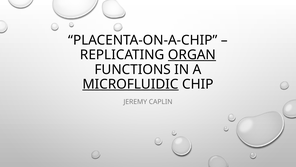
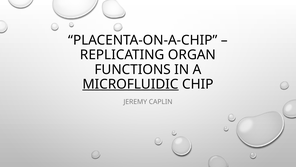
ORGAN underline: present -> none
